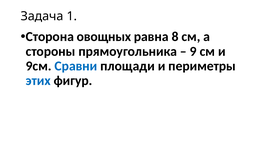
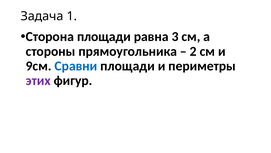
Сторона овощных: овощных -> площади
8: 8 -> 3
9: 9 -> 2
этих colour: blue -> purple
